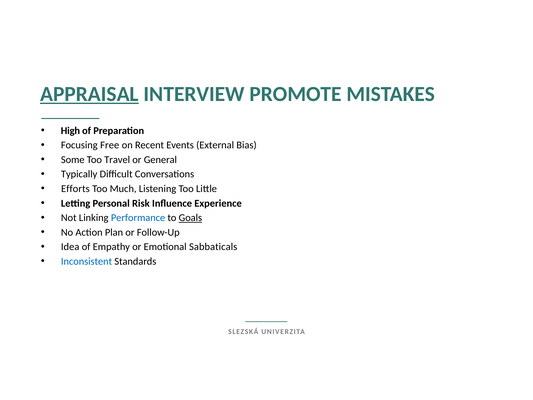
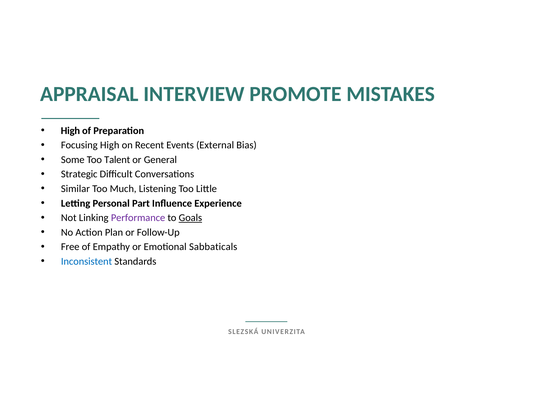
APPRAISAL underline: present -> none
Focusing Free: Free -> High
Travel: Travel -> Talent
Typically: Typically -> Strategic
Efforts: Efforts -> Similar
Risk: Risk -> Part
Performance colour: blue -> purple
Idea: Idea -> Free
